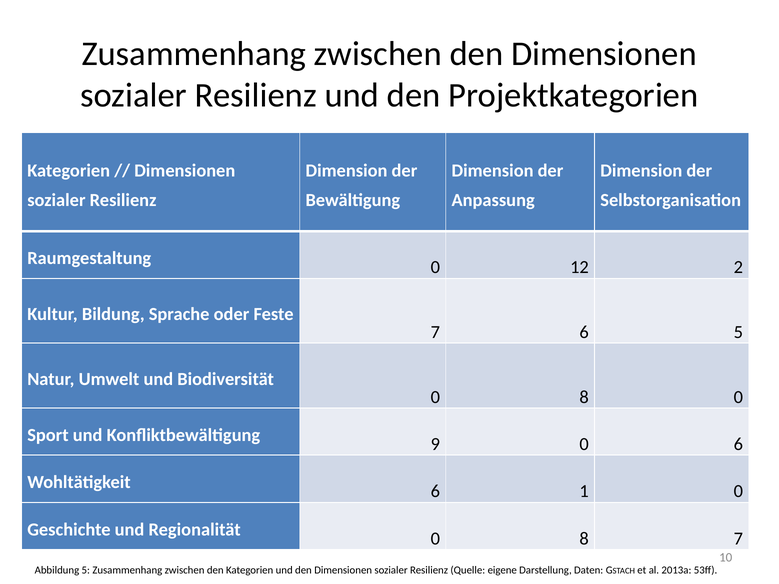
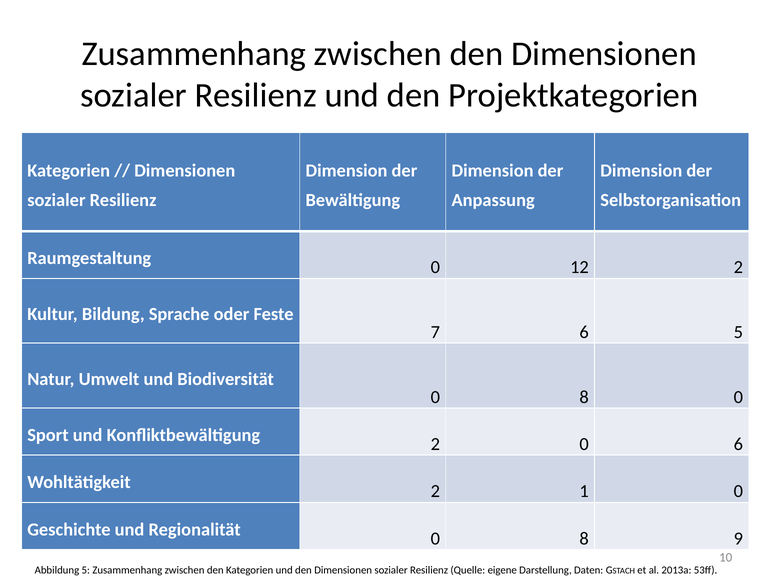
Konfliktbewältigung 9: 9 -> 2
Wohltätigkeit 6: 6 -> 2
8 7: 7 -> 9
